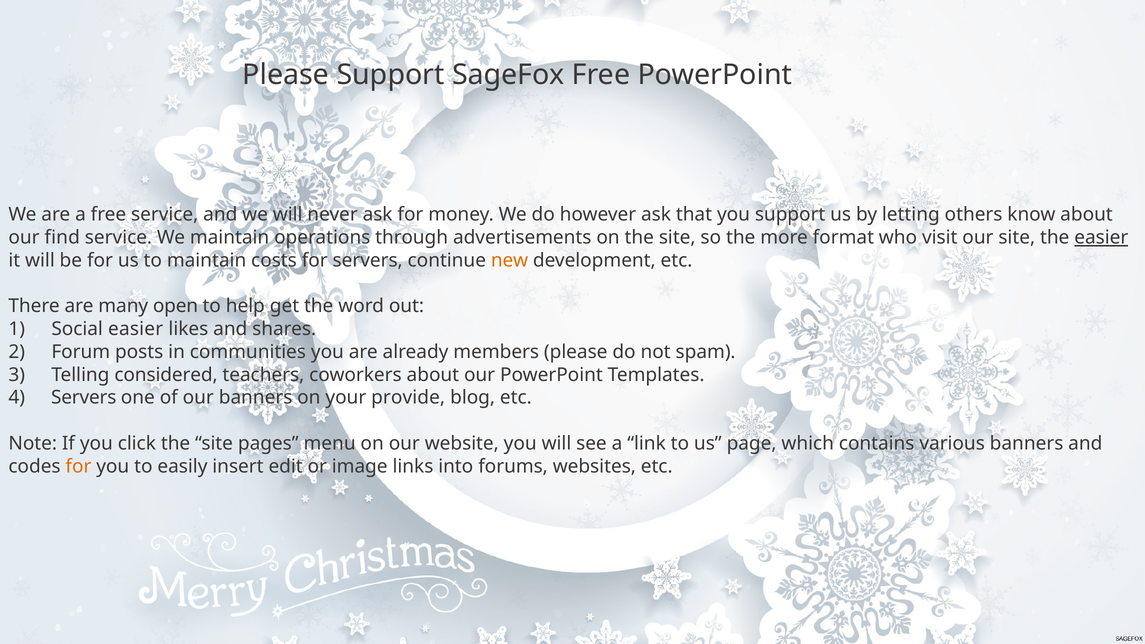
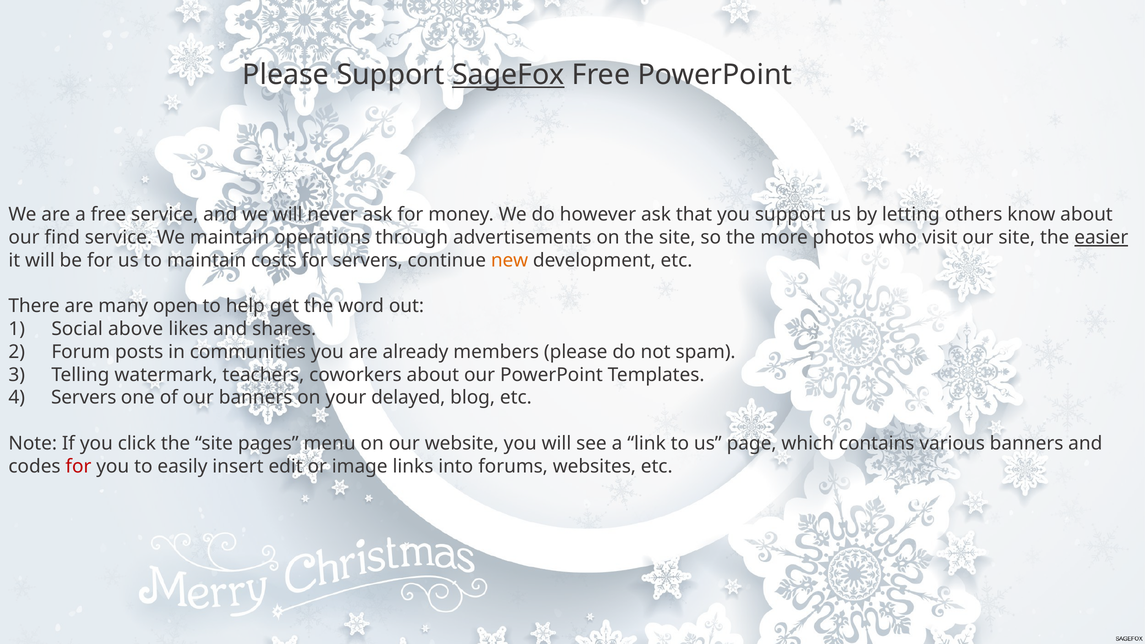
SageFox underline: none -> present
format: format -> photos
Social easier: easier -> above
considered: considered -> watermark
provide: provide -> delayed
for at (78, 466) colour: orange -> red
